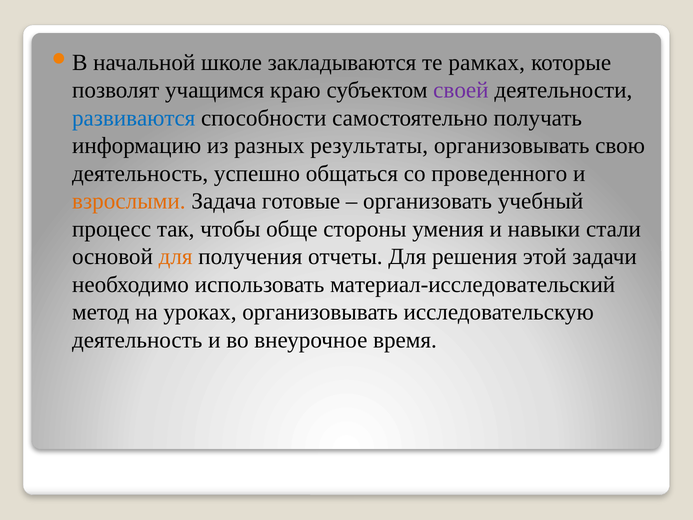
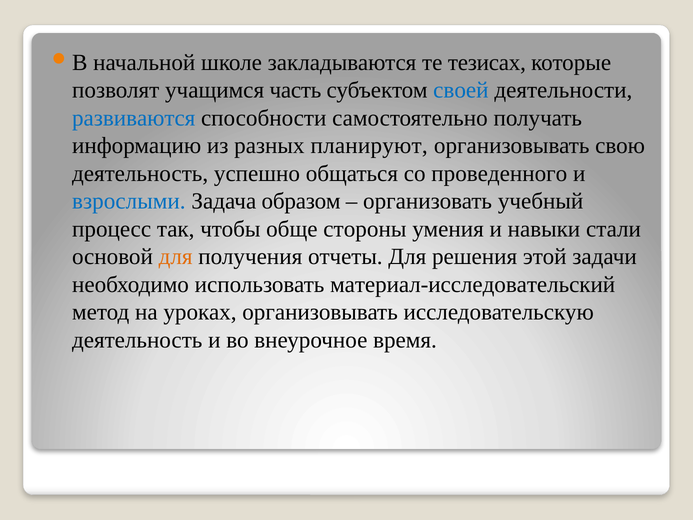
рамках: рамках -> тезисах
краю: краю -> часть
своей colour: purple -> blue
результаты: результаты -> планируют
взрослыми colour: orange -> blue
готовые: готовые -> образом
